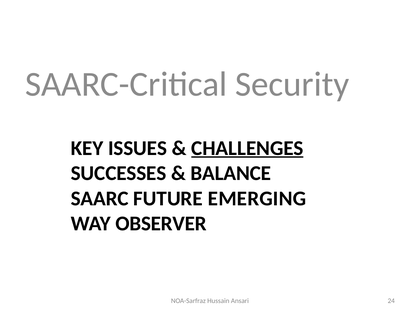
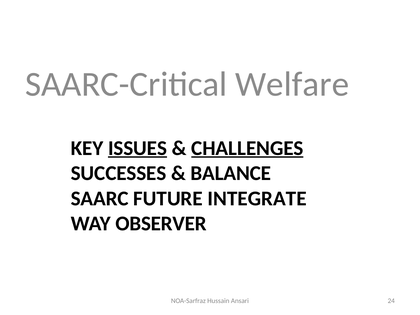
Security: Security -> Welfare
ISSUES underline: none -> present
EMERGING: EMERGING -> INTEGRATE
